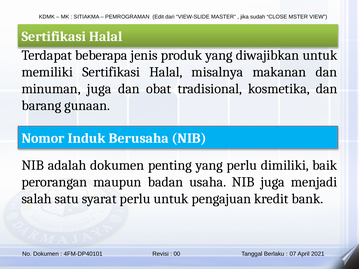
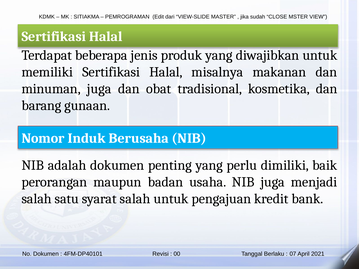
syarat perlu: perlu -> salah
